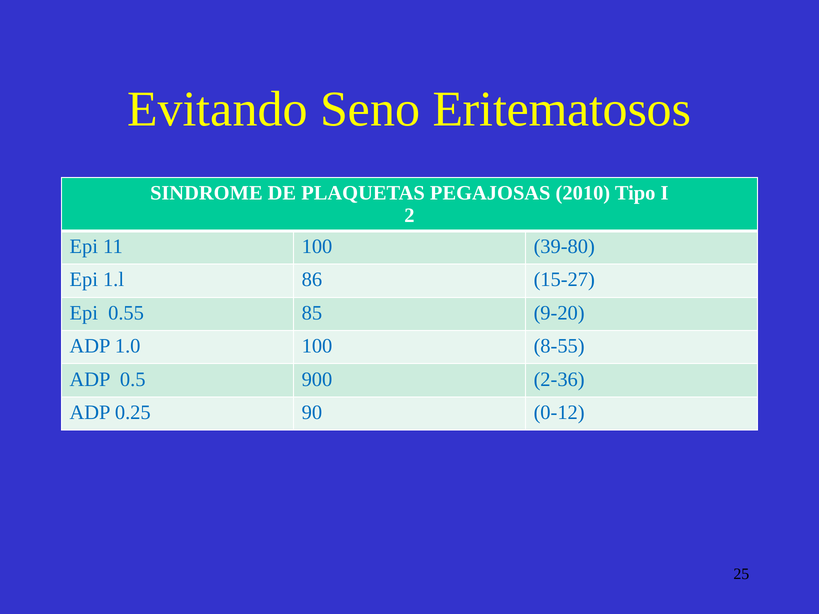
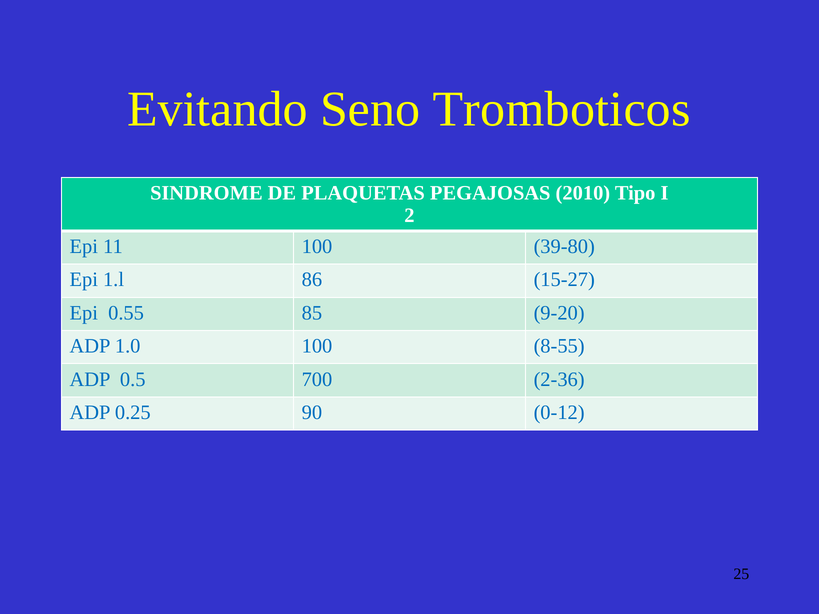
Eritematosos: Eritematosos -> Tromboticos
900: 900 -> 700
